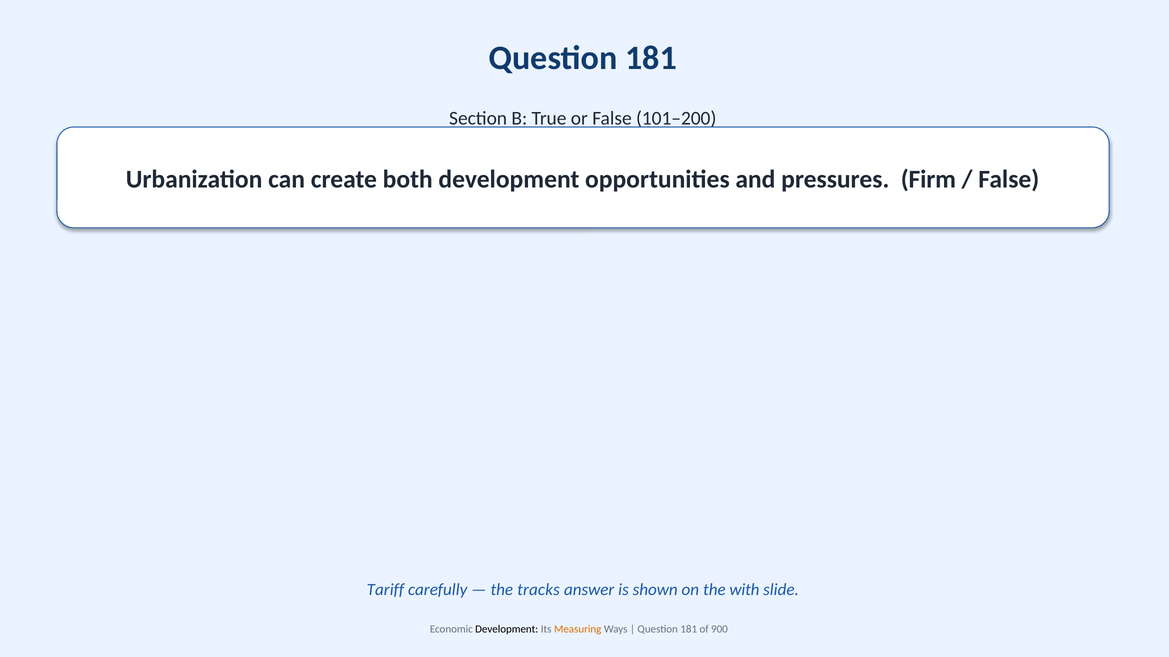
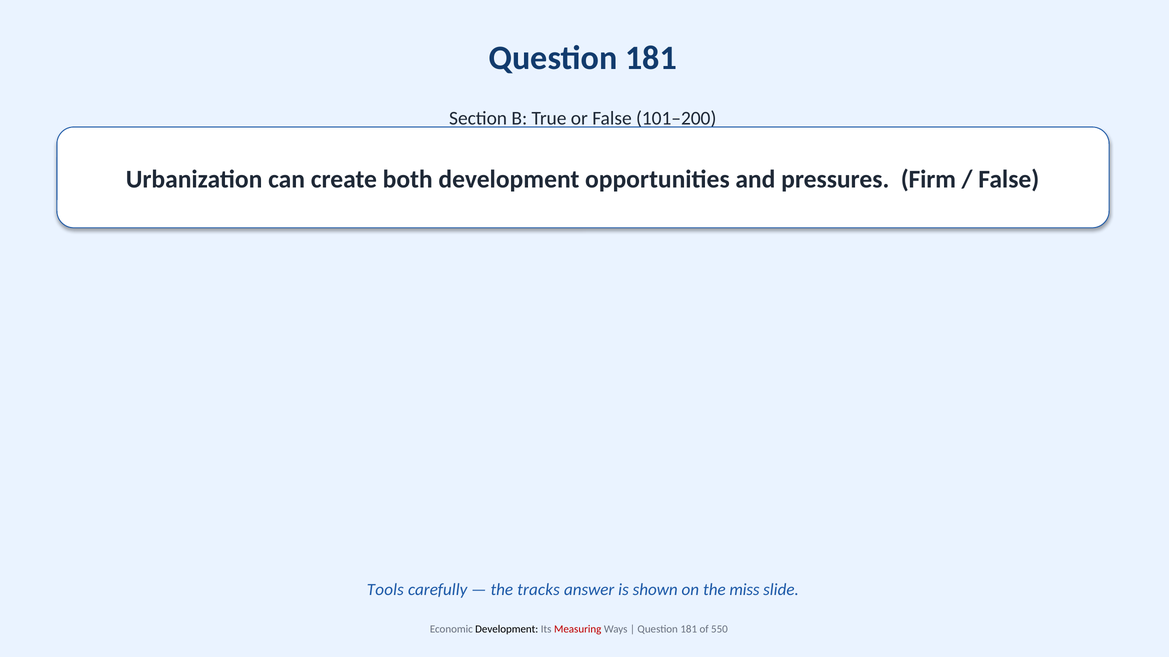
Tariff: Tariff -> Tools
with: with -> miss
Measuring colour: orange -> red
900: 900 -> 550
